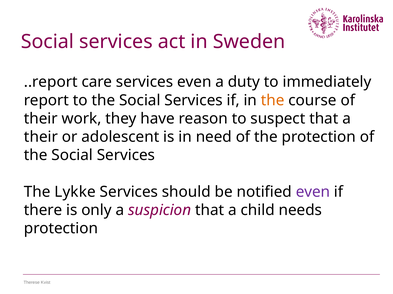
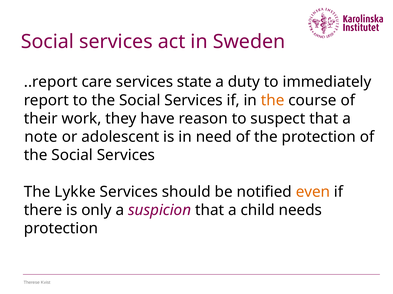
services even: even -> state
their at (41, 137): their -> note
even at (313, 192) colour: purple -> orange
